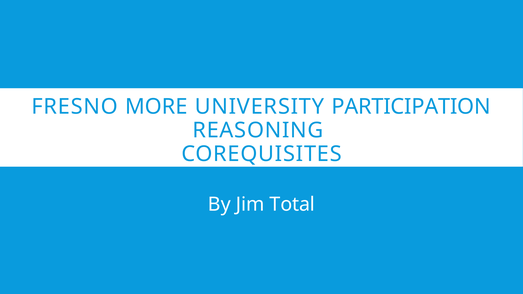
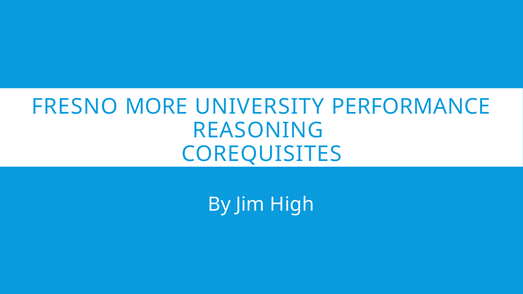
PARTICIPATION: PARTICIPATION -> PERFORMANCE
Total: Total -> High
